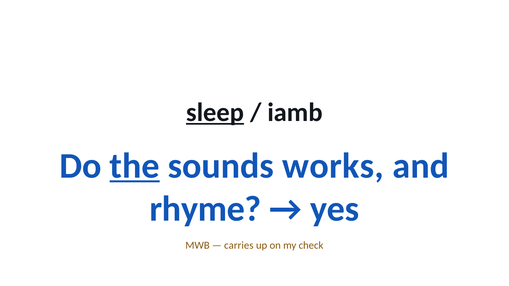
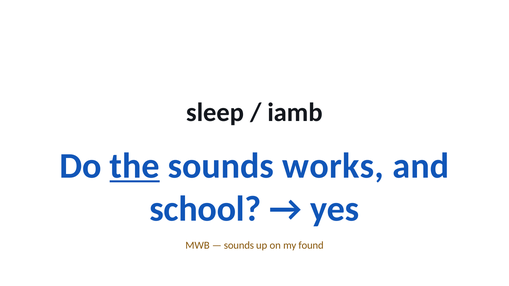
sleep underline: present -> none
rhyme: rhyme -> school
carries at (239, 246): carries -> sounds
check: check -> found
